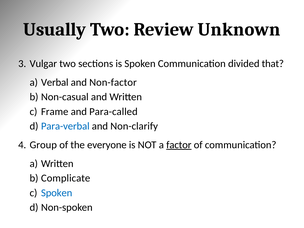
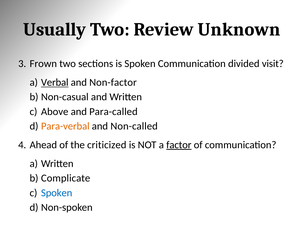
Vulgar: Vulgar -> Frown
that: that -> visit
Verbal underline: none -> present
Frame: Frame -> Above
Para-verbal colour: blue -> orange
Non-clarify: Non-clarify -> Non-called
Group: Group -> Ahead
everyone: everyone -> criticized
